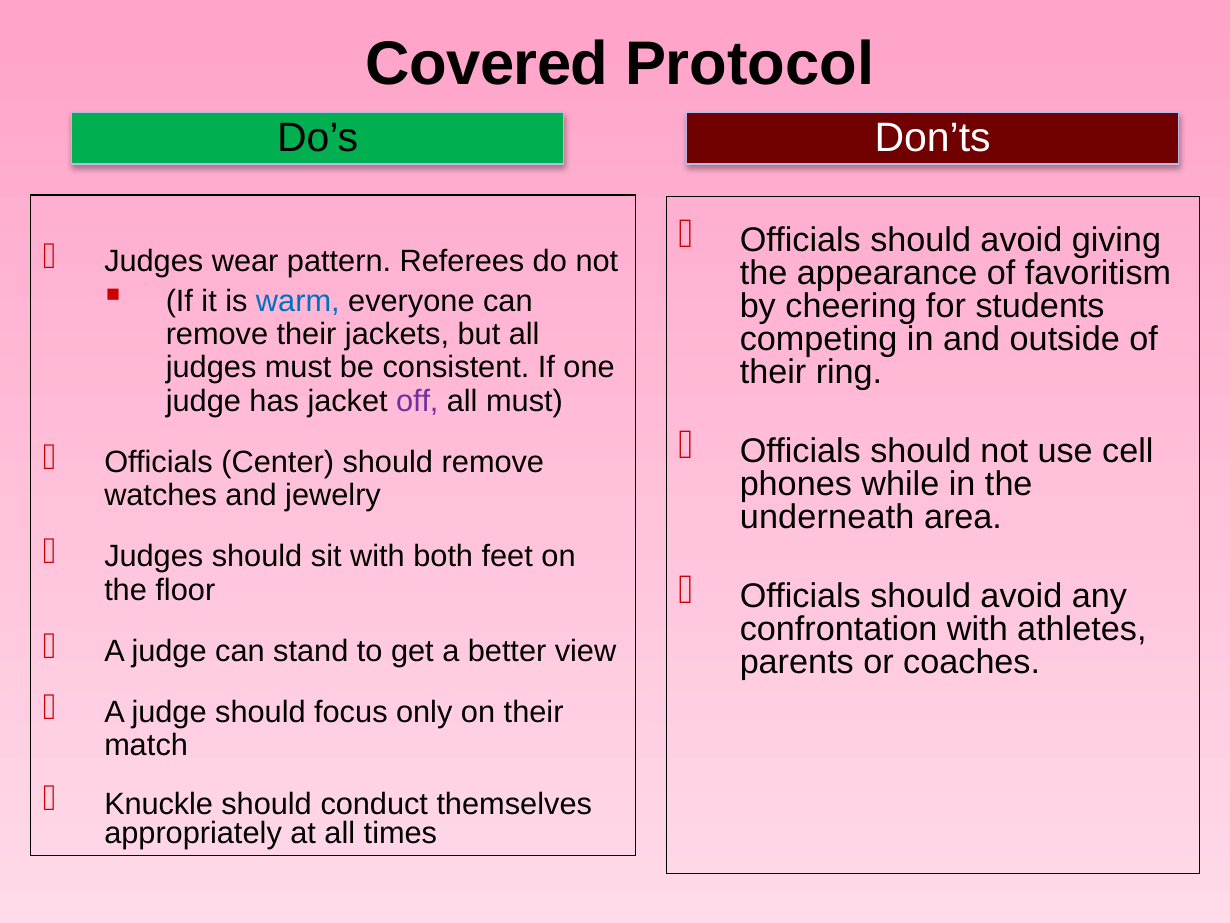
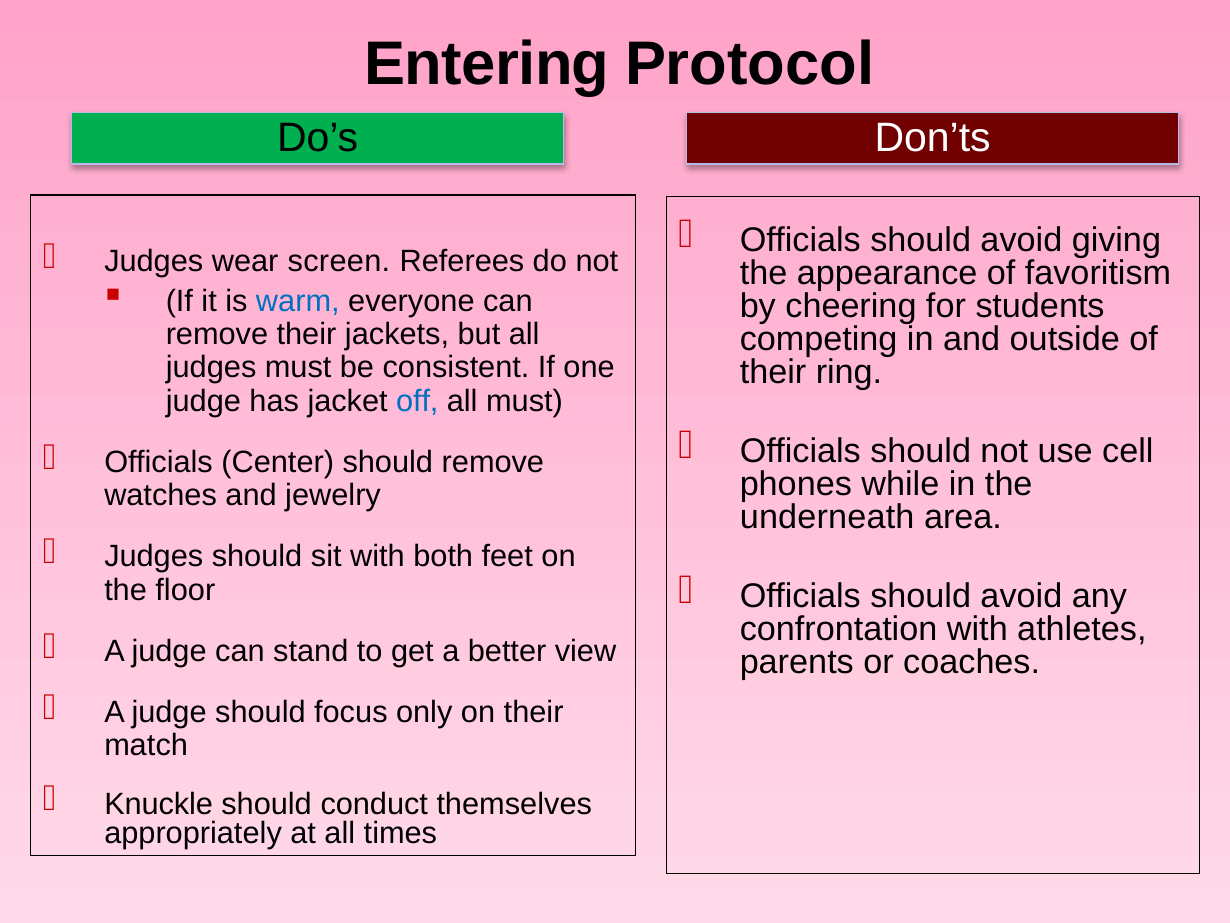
Covered: Covered -> Entering
pattern: pattern -> screen
off colour: purple -> blue
